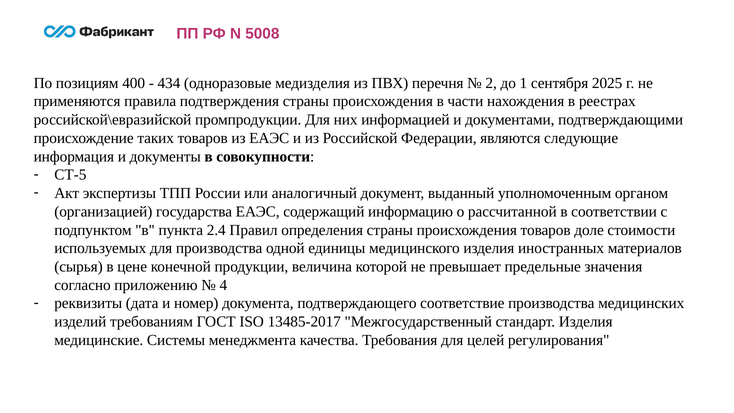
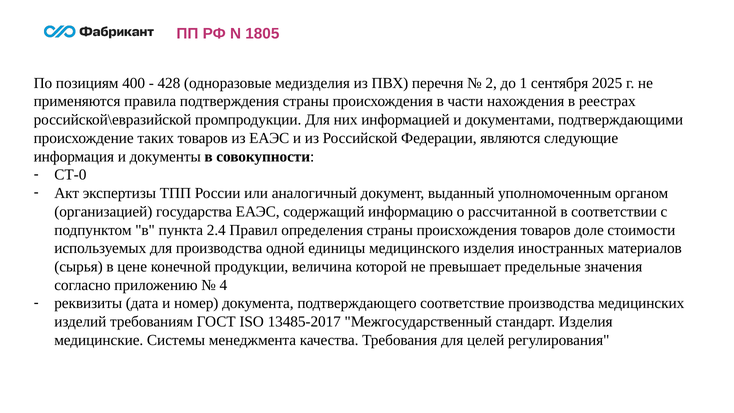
5008: 5008 -> 1805
434: 434 -> 428
СТ-5: СТ-5 -> СТ-0
